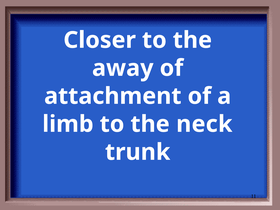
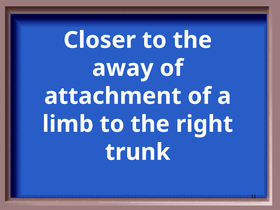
neck: neck -> right
